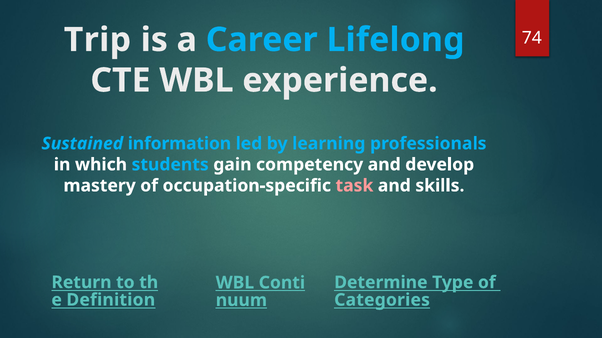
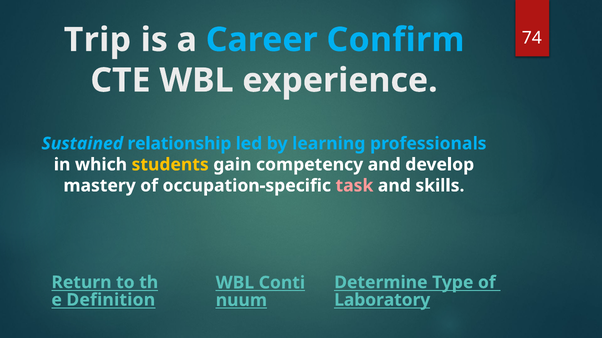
Lifelong: Lifelong -> Confirm
information: information -> relationship
students colour: light blue -> yellow
Categories: Categories -> Laboratory
